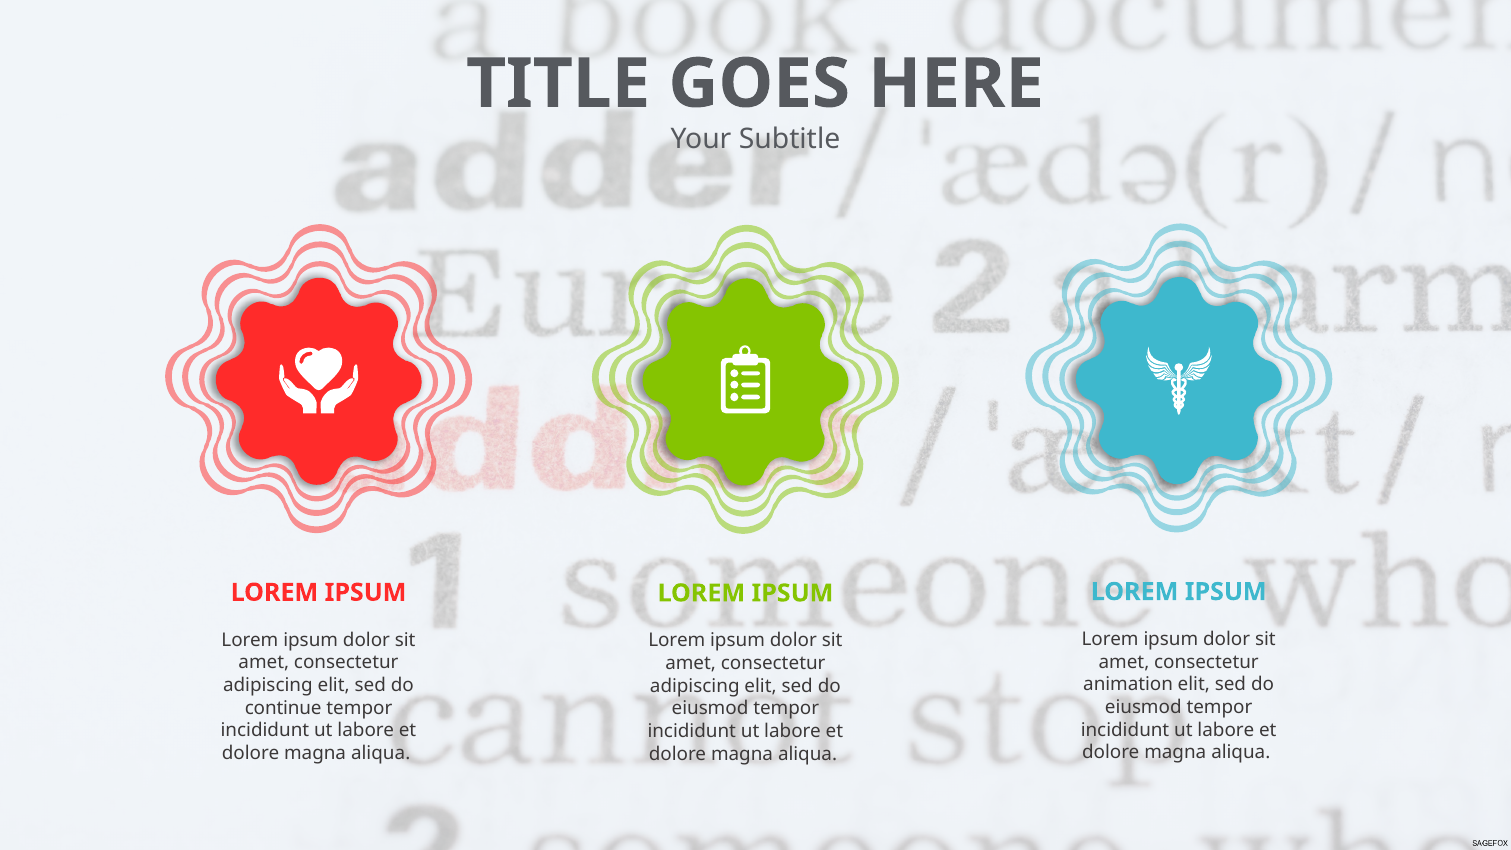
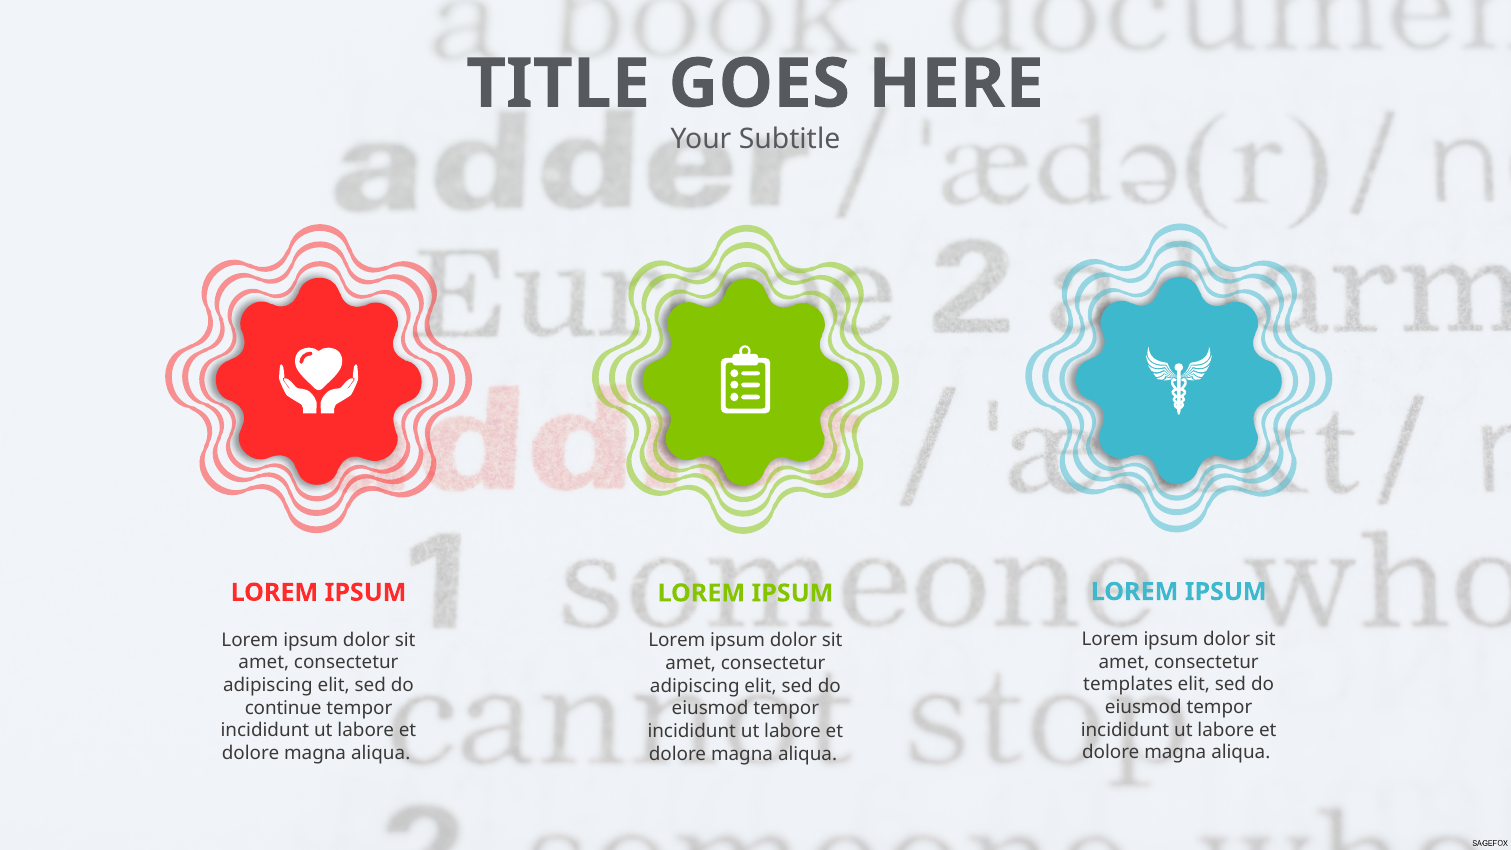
animation: animation -> templates
